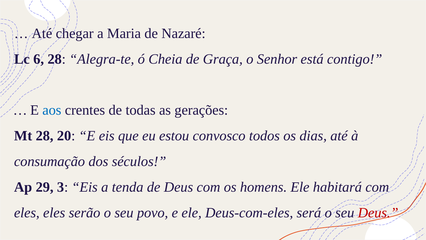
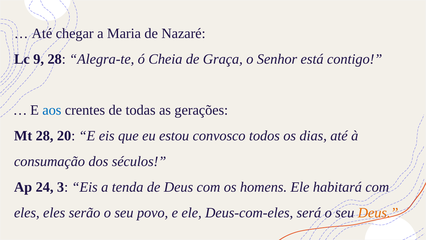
6: 6 -> 9
29: 29 -> 24
Deus at (378, 212) colour: red -> orange
